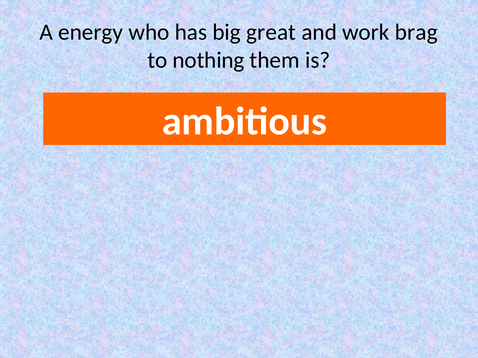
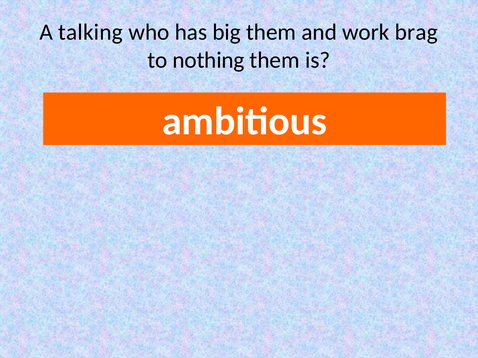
energy: energy -> talking
big great: great -> them
